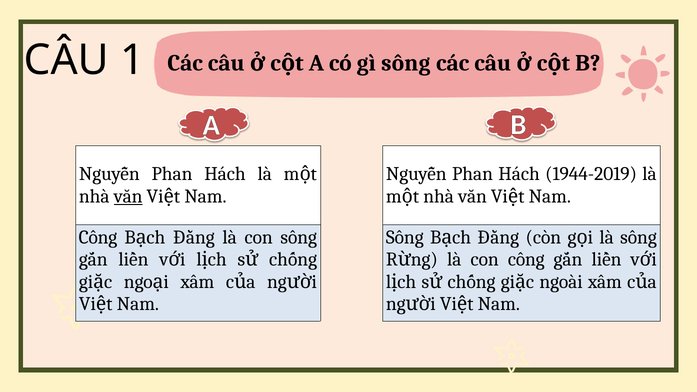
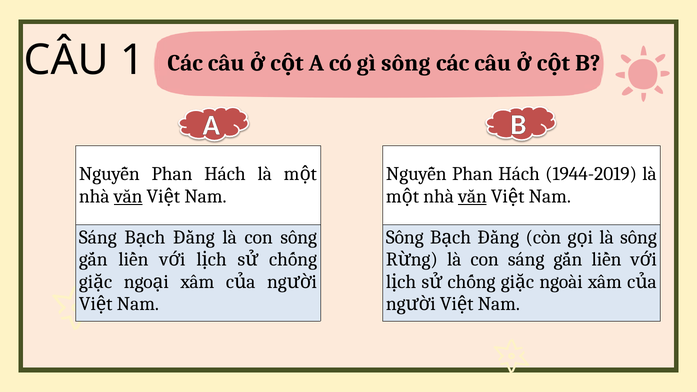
văn at (472, 196) underline: none -> present
Công at (98, 237): Công -> Sáng
con công: công -> sáng
